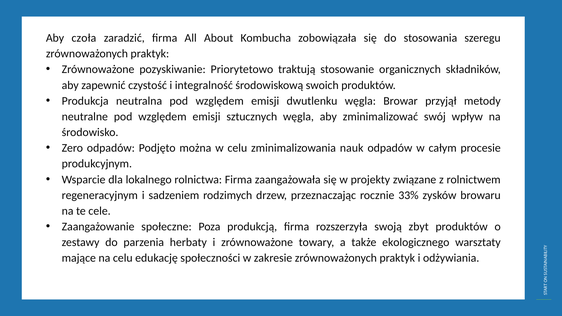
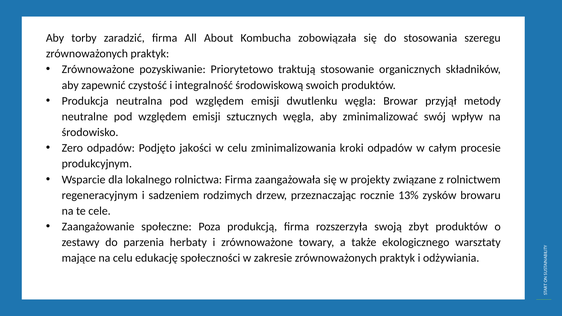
czoła: czoła -> torby
można: można -> jakości
nauk: nauk -> kroki
33%: 33% -> 13%
